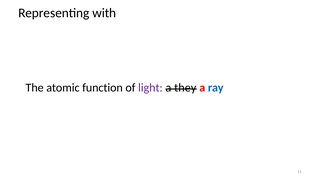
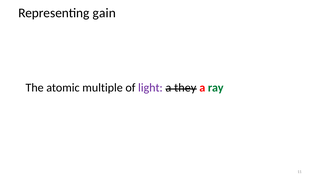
with: with -> gain
function: function -> multiple
ray colour: blue -> green
